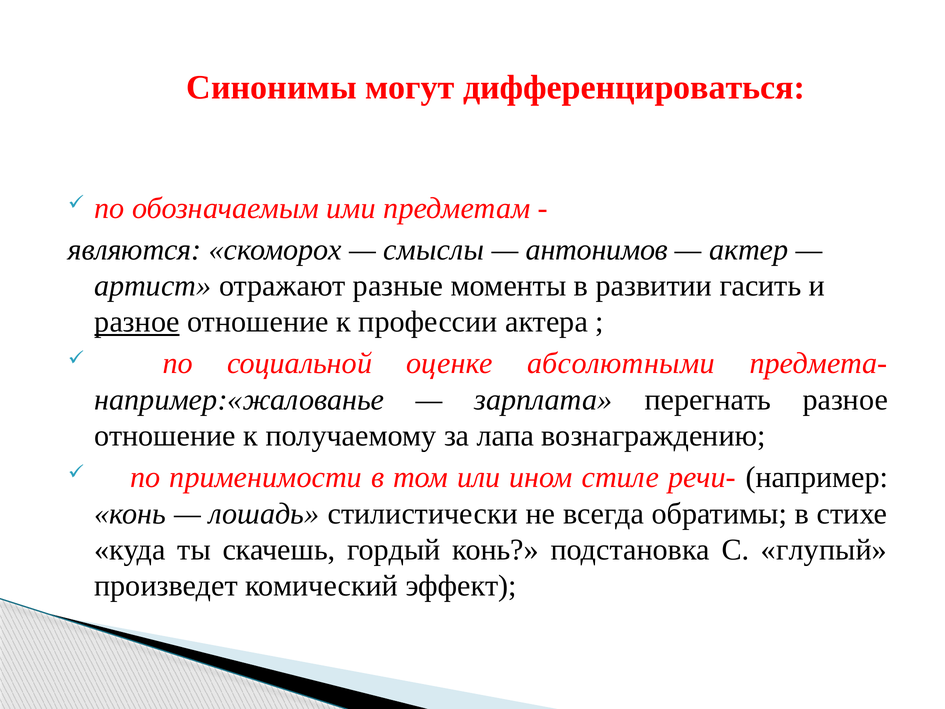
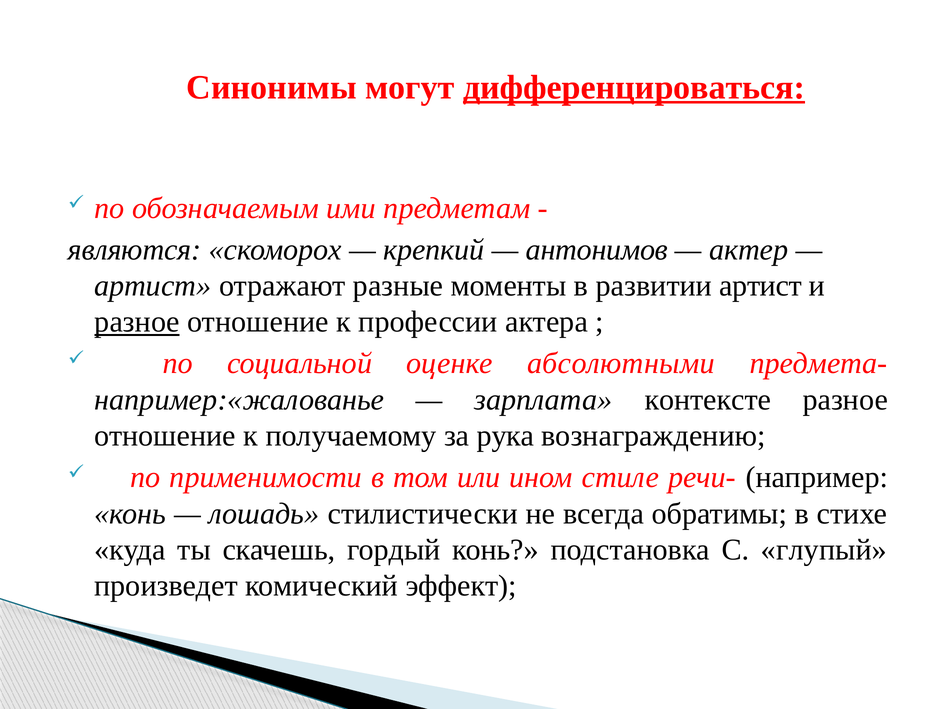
дифференцироваться underline: none -> present
смыслы: смыслы -> крепкий
развитии гасить: гасить -> артист
перегнать: перегнать -> контексте
лапа: лапа -> рука
